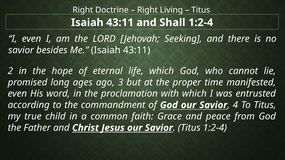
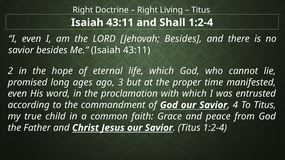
Jehovah Seeking: Seeking -> Besides
